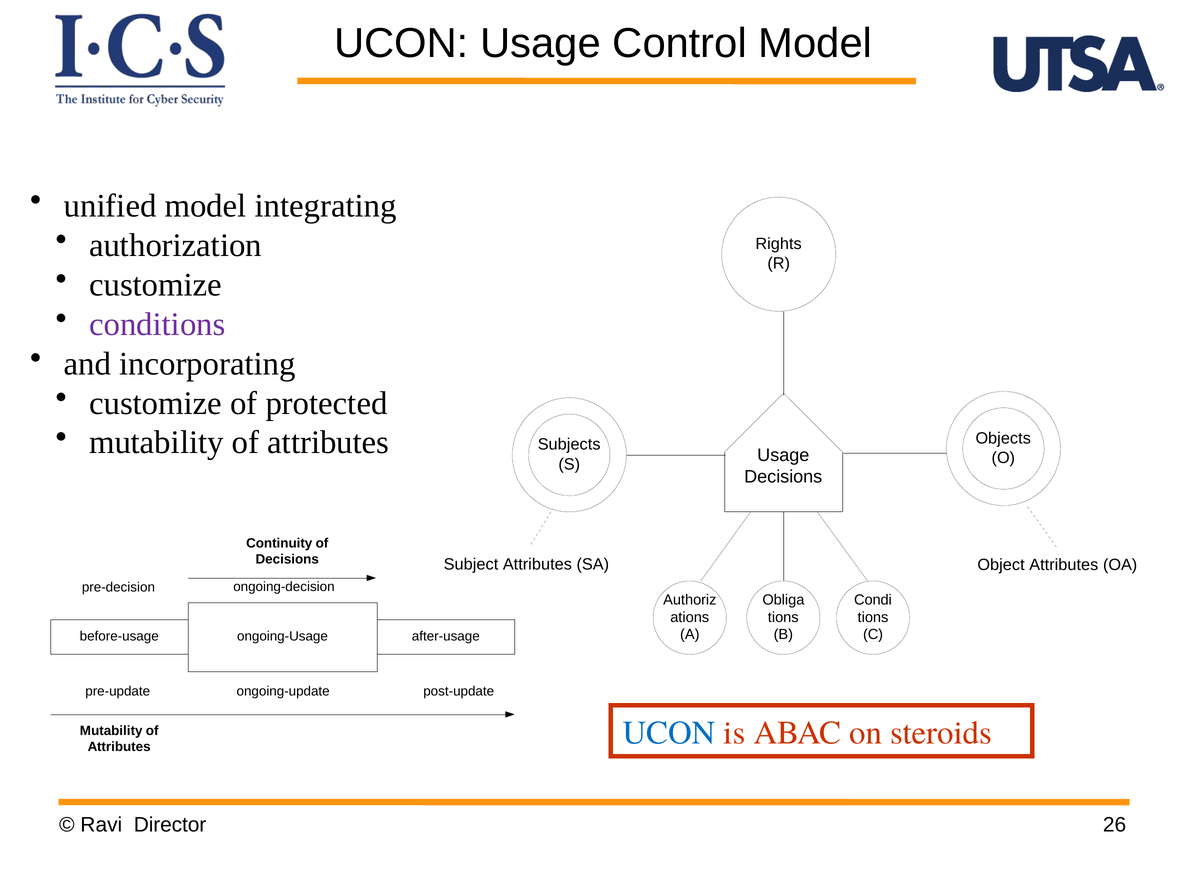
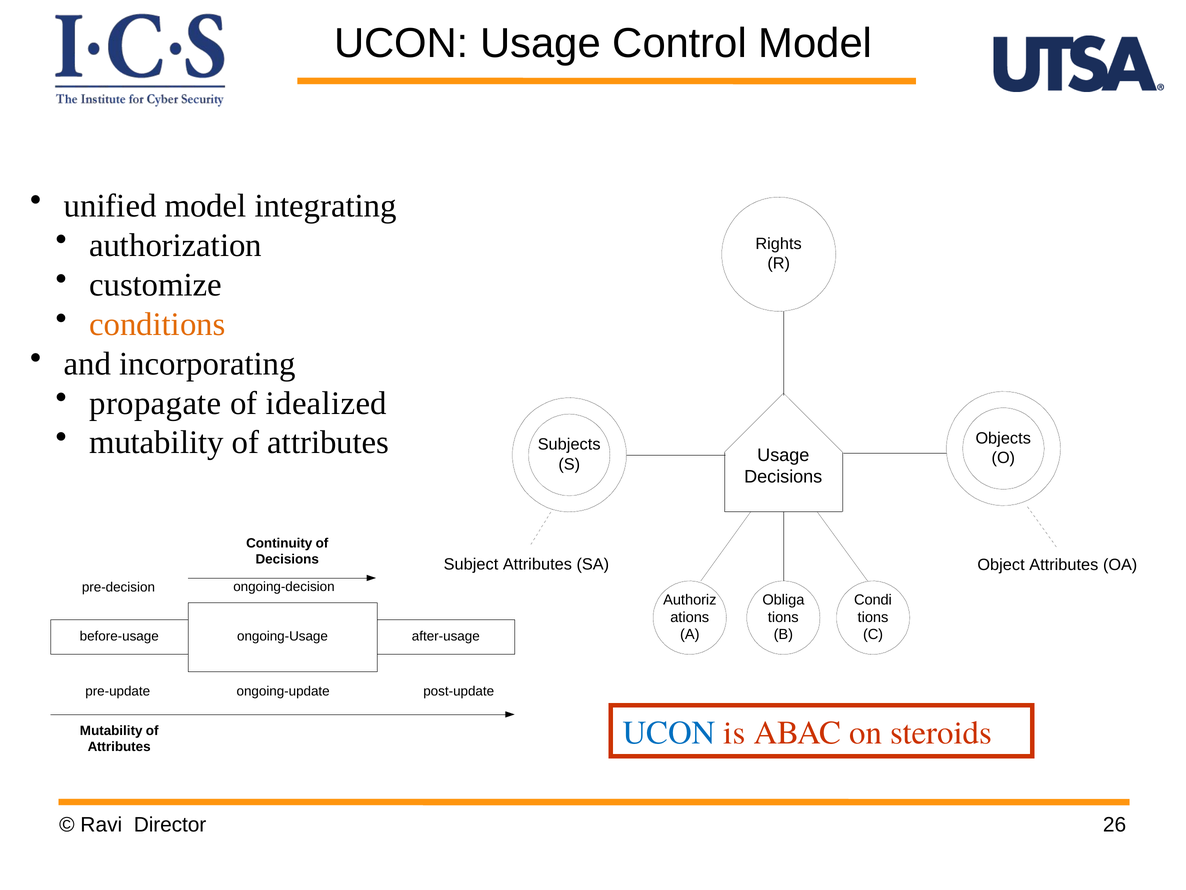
conditions colour: purple -> orange
customize at (156, 403): customize -> propagate
protected: protected -> idealized
